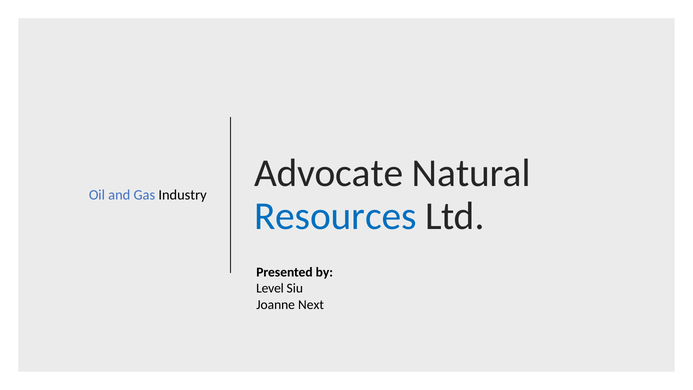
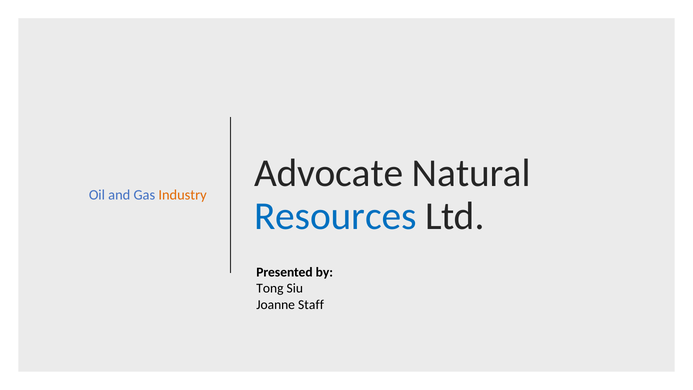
Industry colour: black -> orange
Level: Level -> Tong
Next: Next -> Staff
